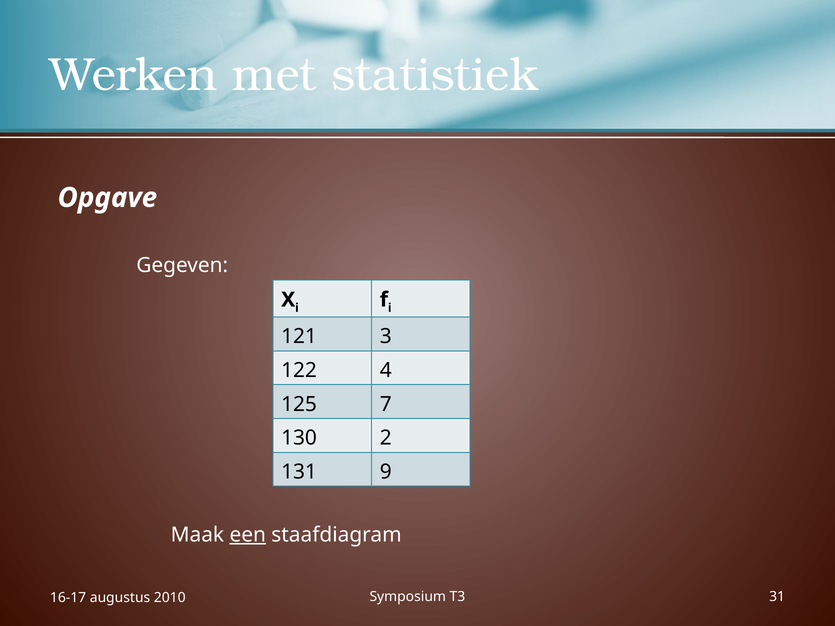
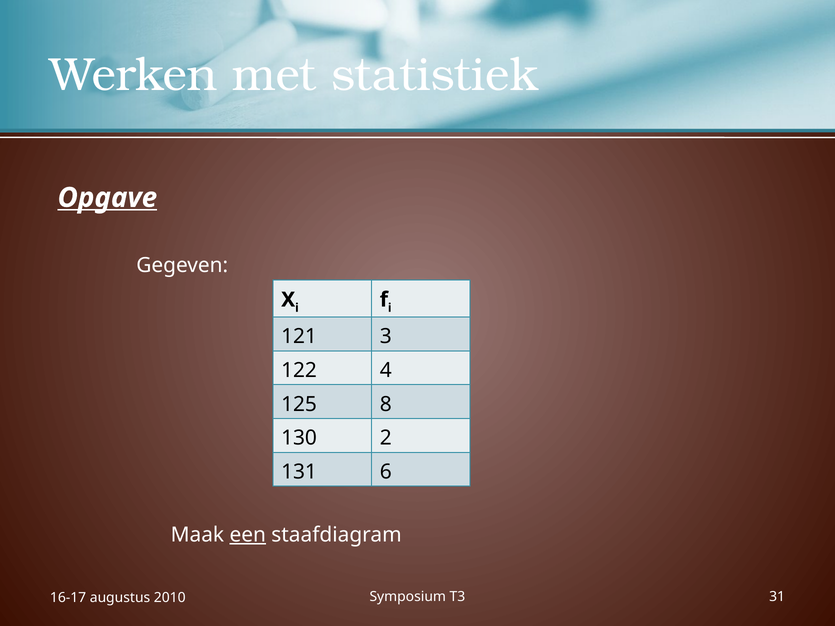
Opgave underline: none -> present
7: 7 -> 8
9: 9 -> 6
